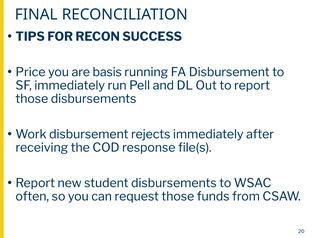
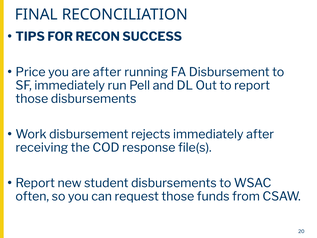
are basis: basis -> after
